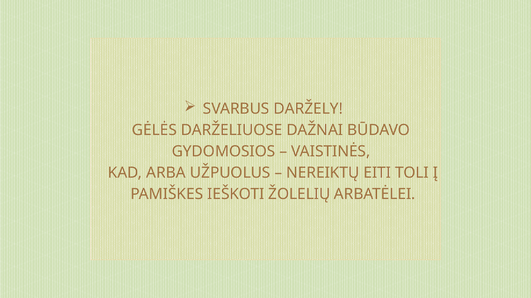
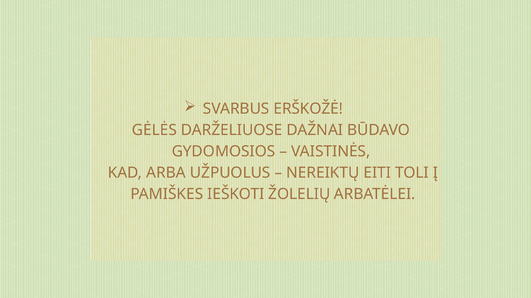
DARŽELY: DARŽELY -> ERŠKOŽĖ
